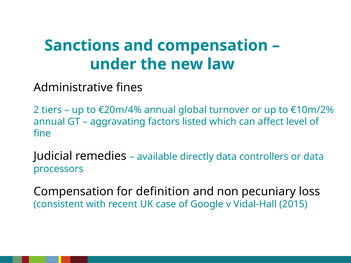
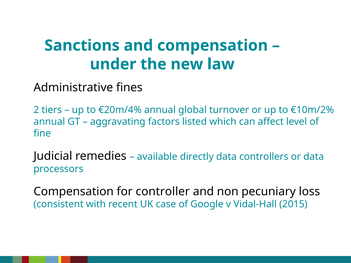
definition: definition -> controller
